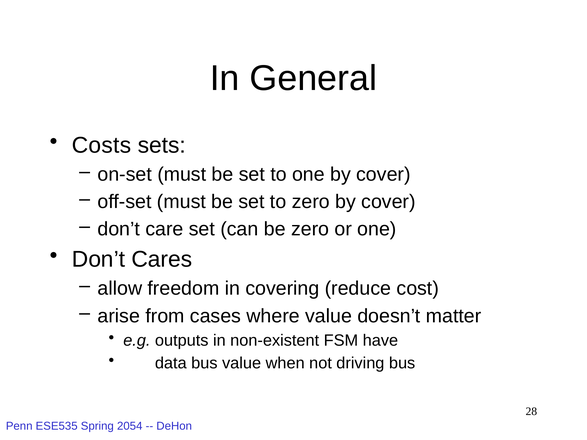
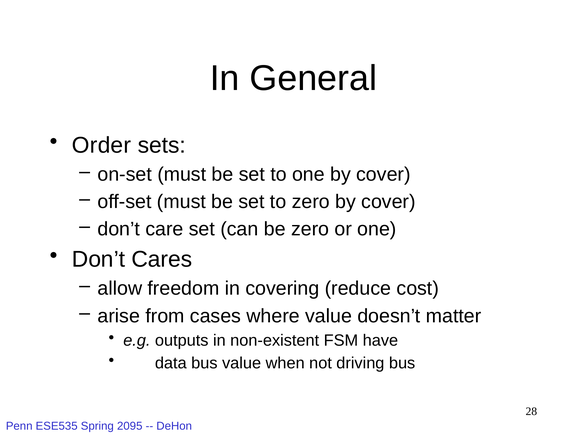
Costs: Costs -> Order
2054: 2054 -> 2095
